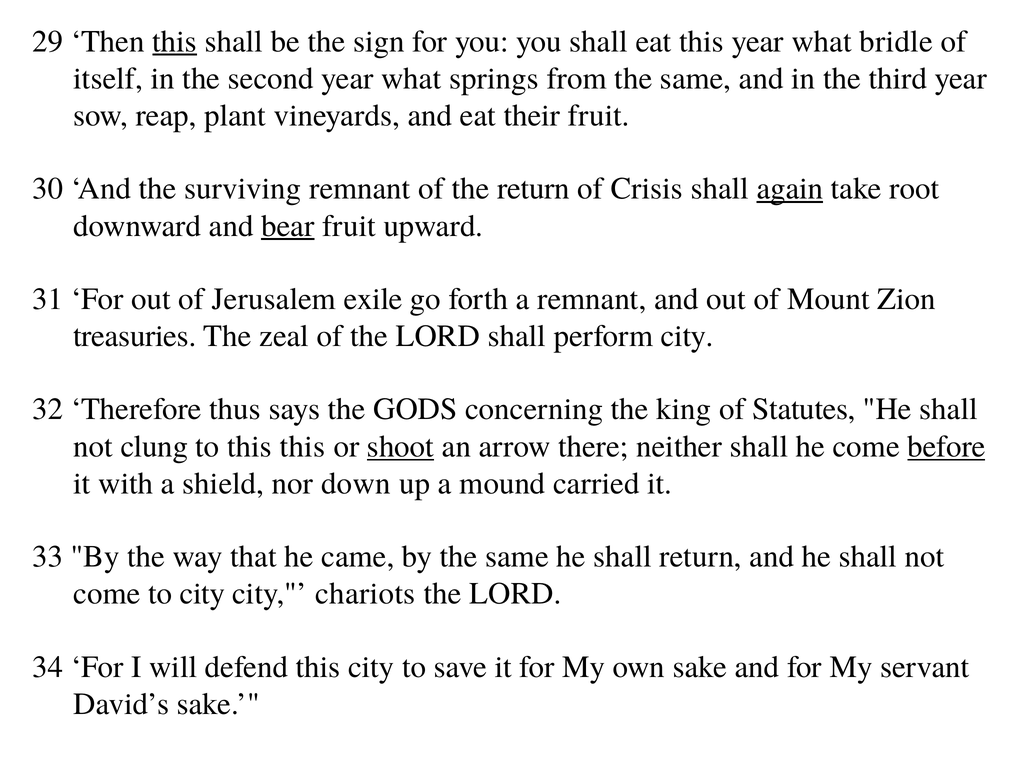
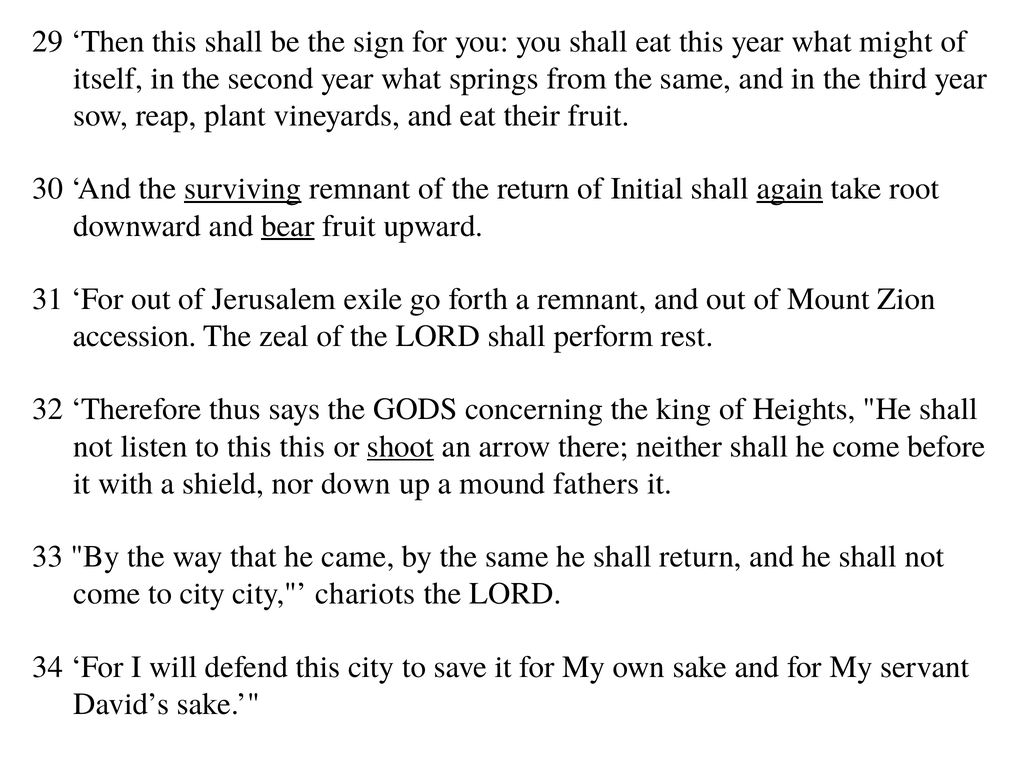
this at (175, 41) underline: present -> none
bridle: bridle -> might
surviving underline: none -> present
Crisis: Crisis -> Initial
treasuries: treasuries -> accession
perform city: city -> rest
Statutes: Statutes -> Heights
clung: clung -> listen
before underline: present -> none
carried: carried -> fathers
